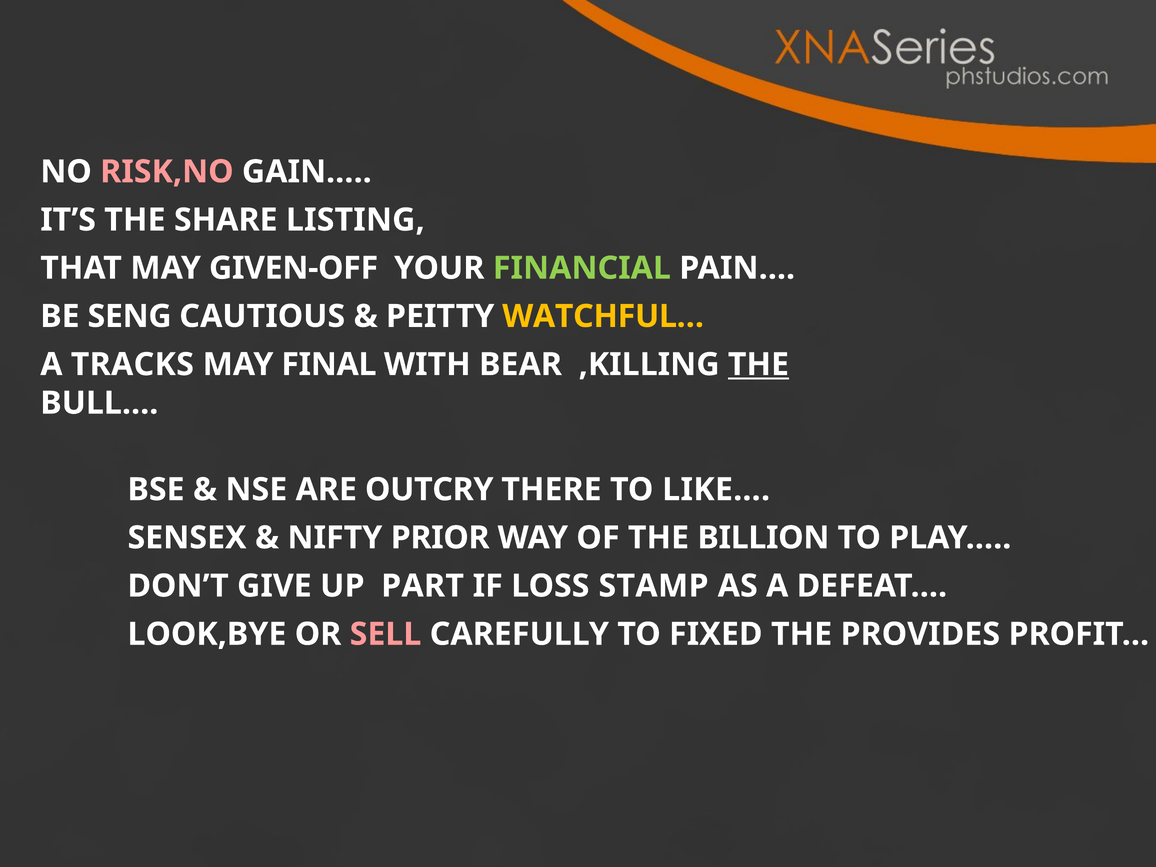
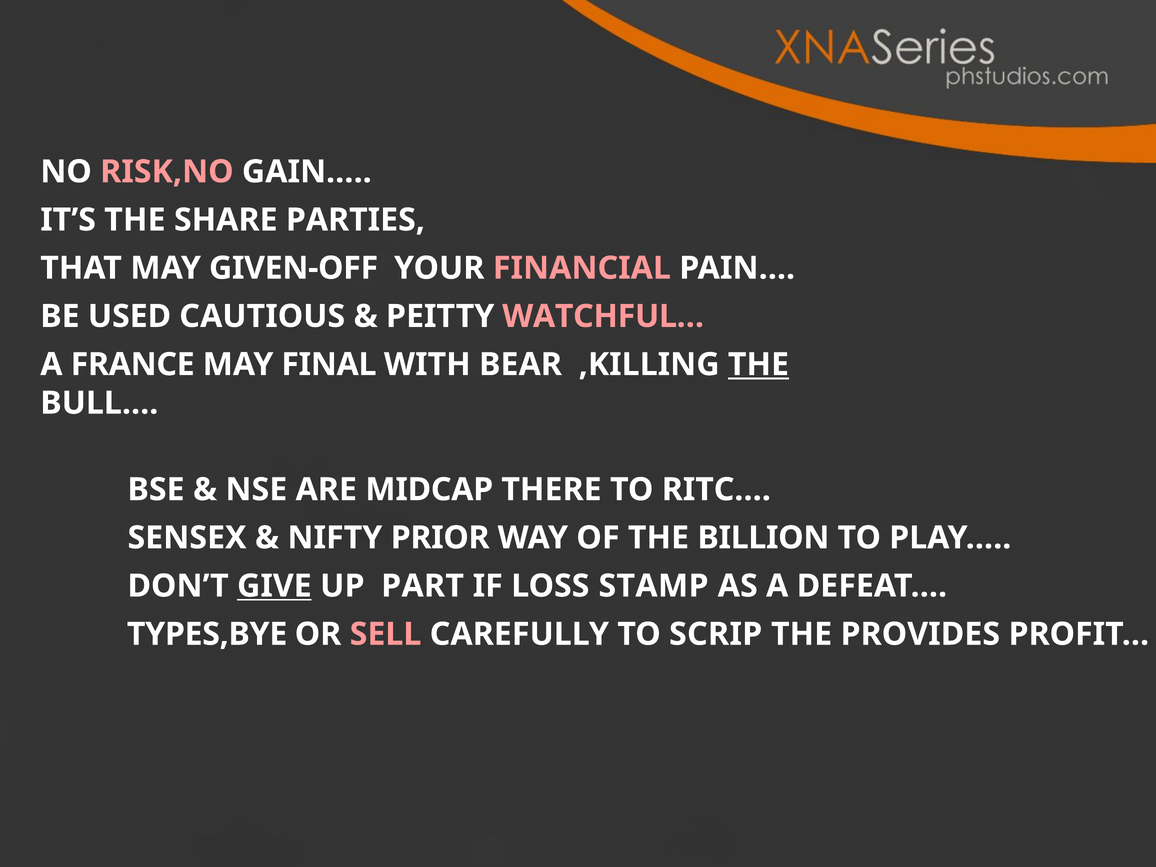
LISTING: LISTING -> PARTIES
FINANCIAL colour: light green -> pink
SENG: SENG -> USED
WATCHFUL… colour: yellow -> pink
TRACKS: TRACKS -> FRANCE
OUTCRY: OUTCRY -> MIDCAP
LIKE…: LIKE… -> RITC…
GIVE underline: none -> present
LOOK,BYE: LOOK,BYE -> TYPES,BYE
FIXED: FIXED -> SCRIP
